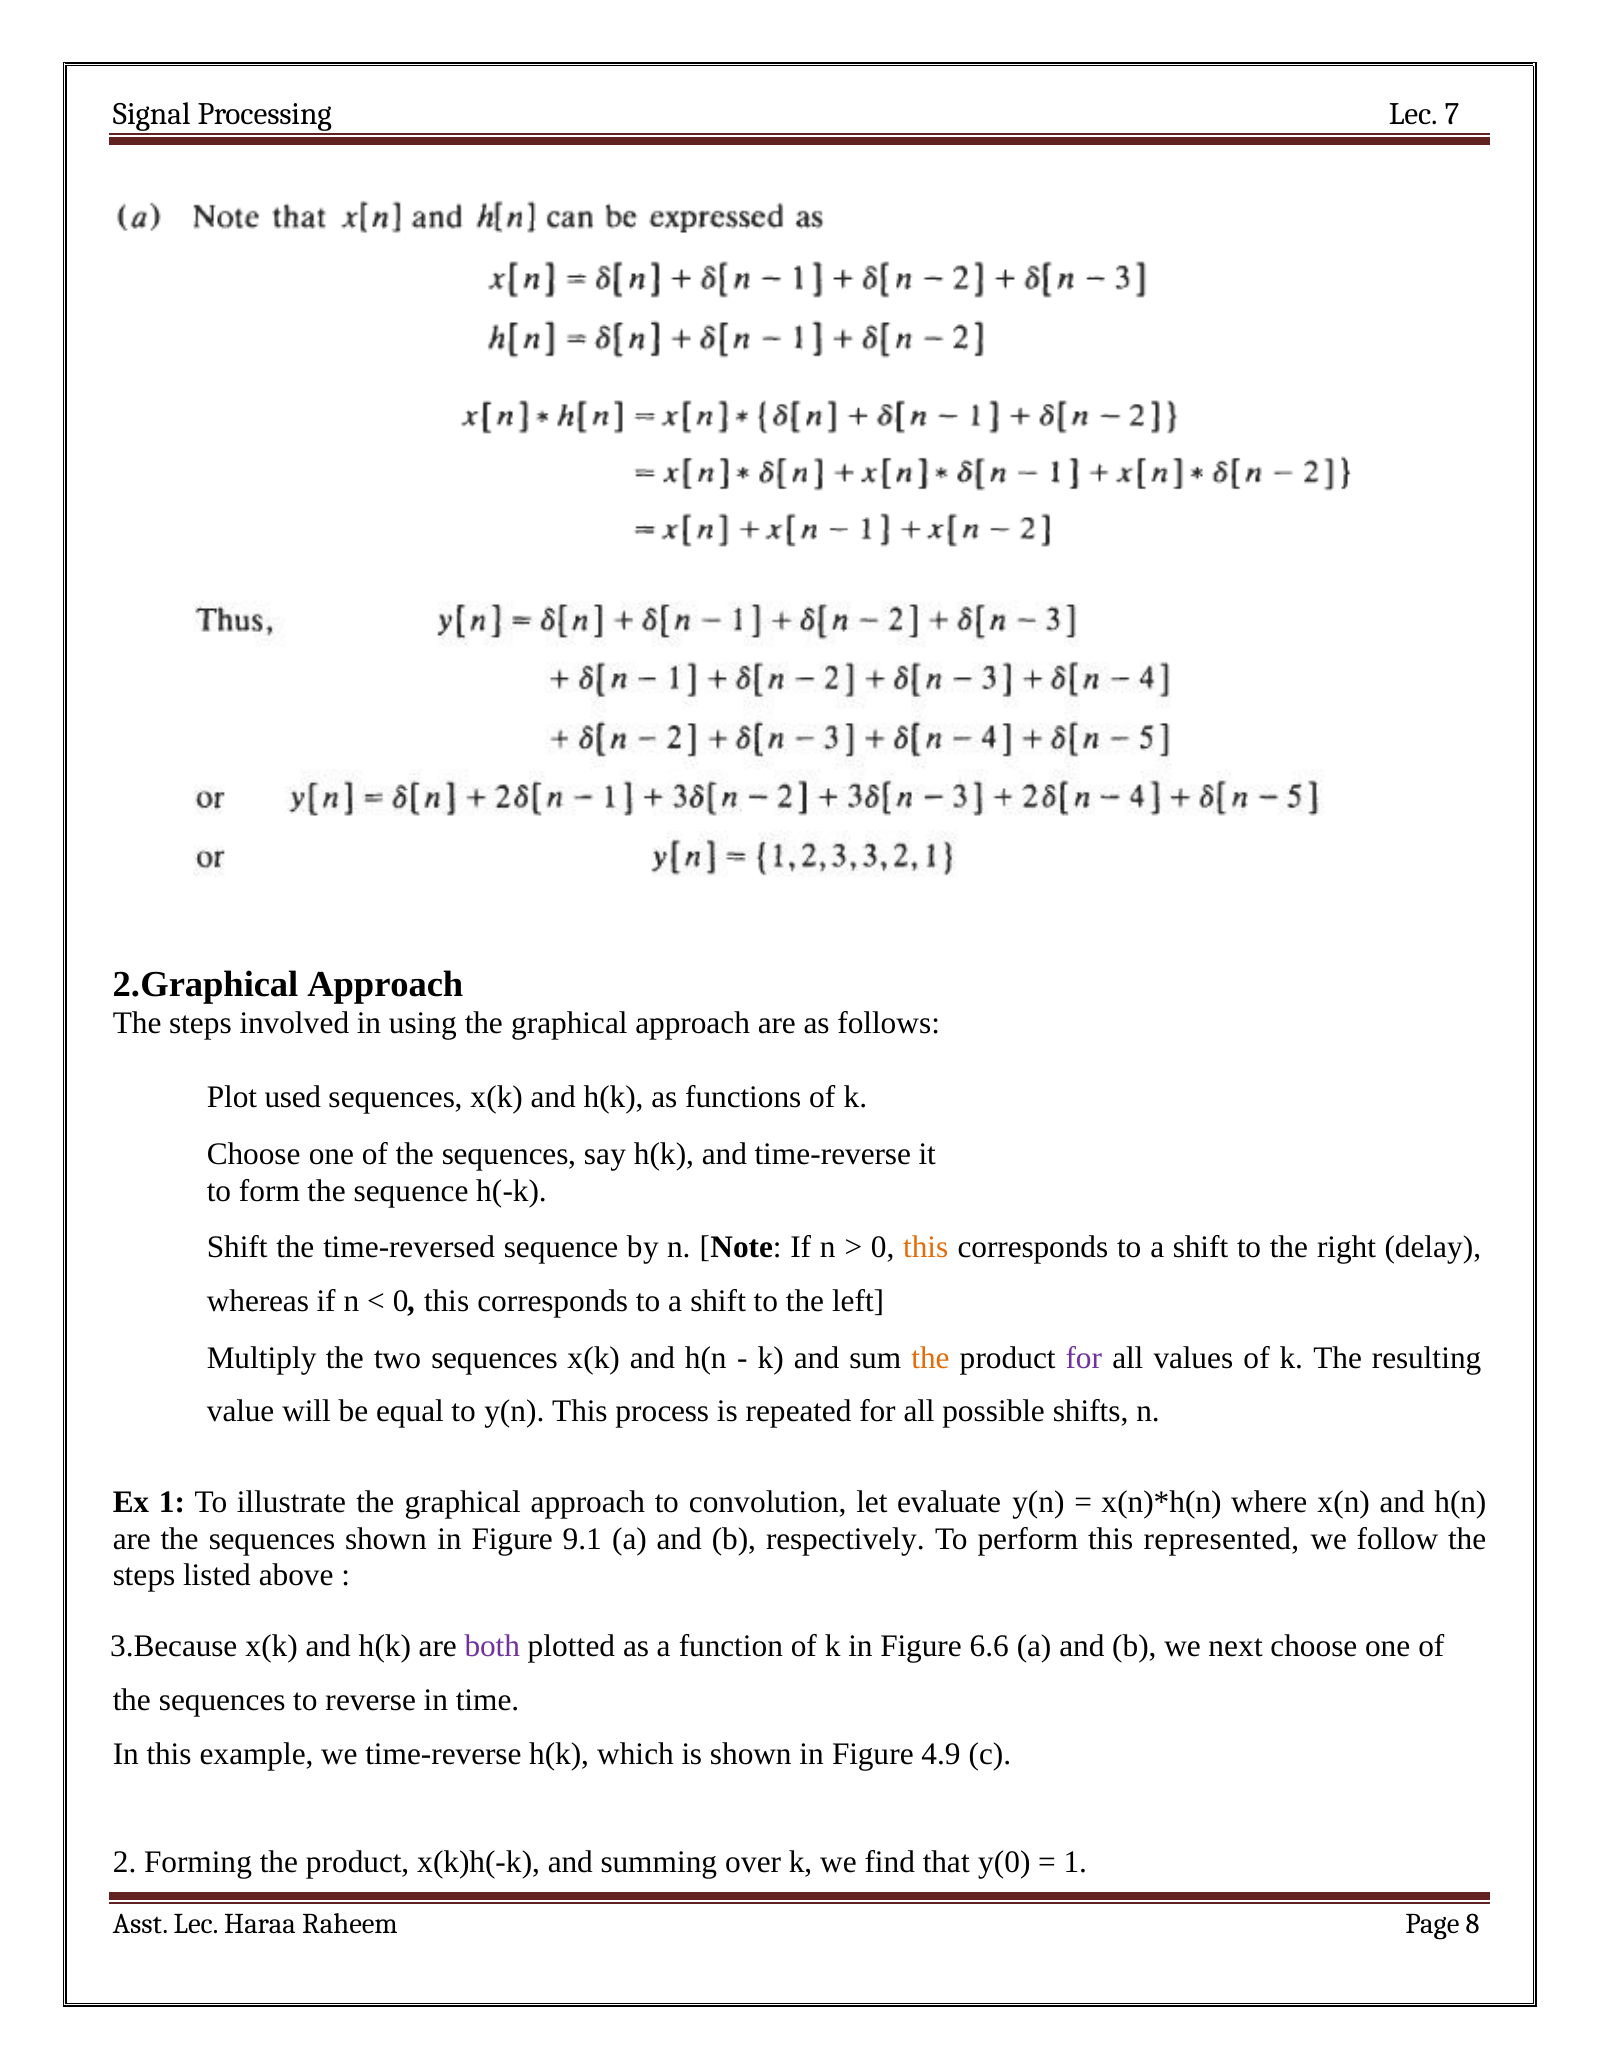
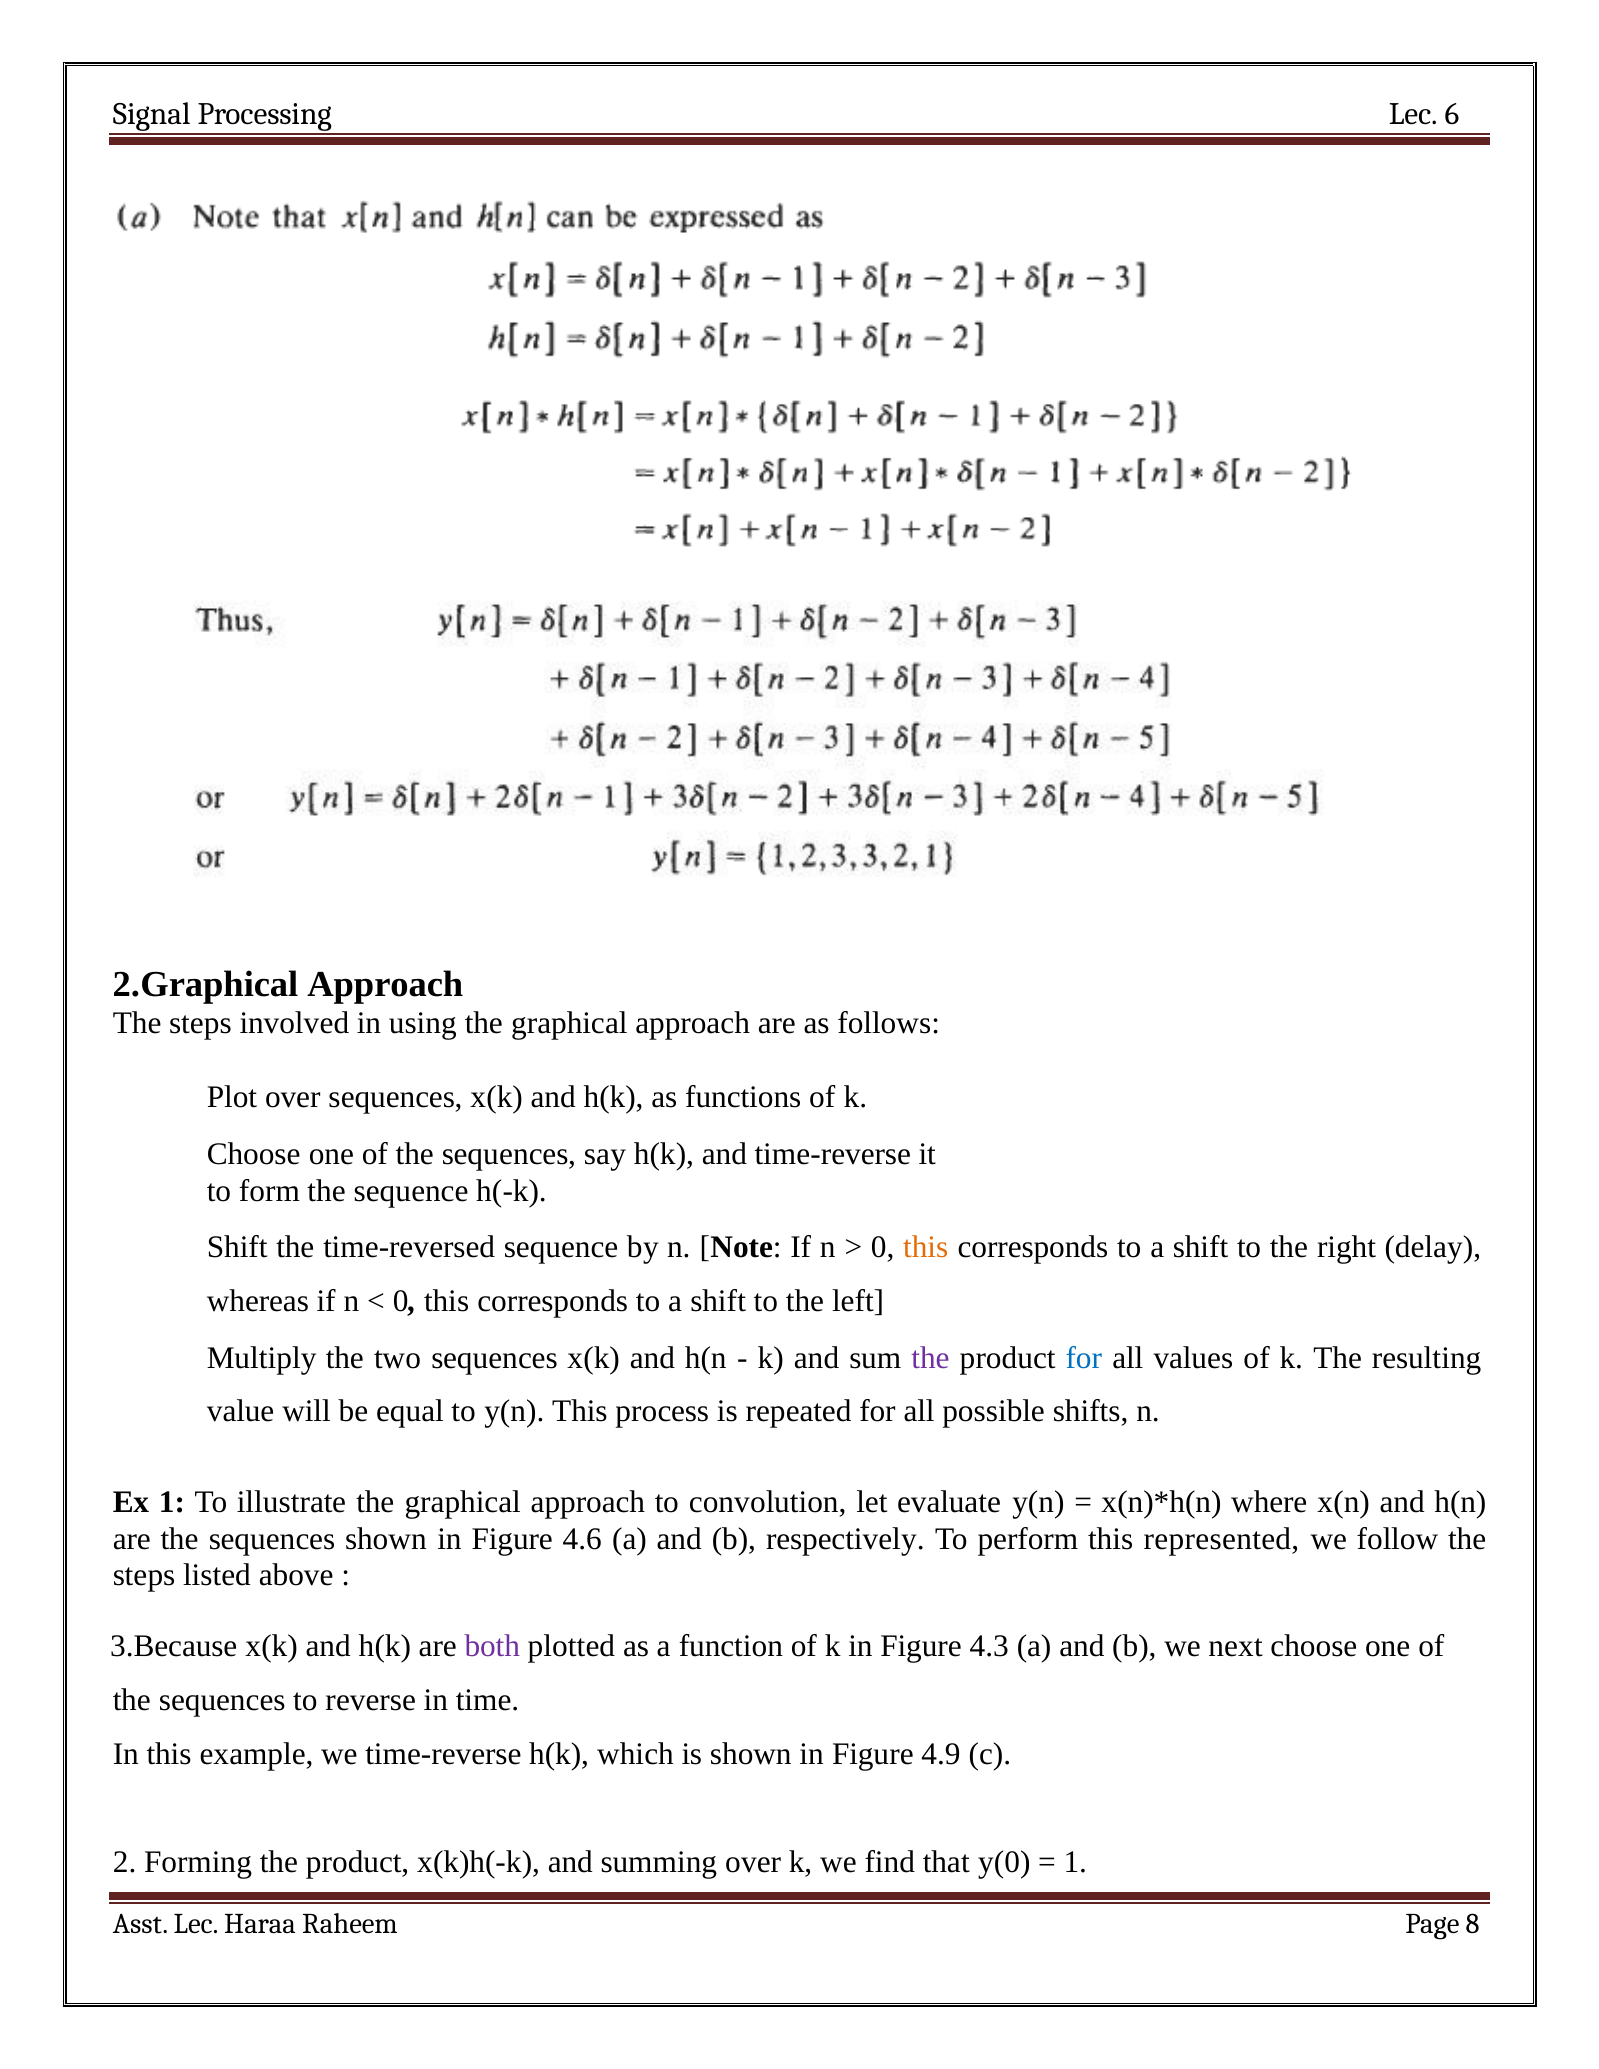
7: 7 -> 6
Plot used: used -> over
the at (931, 1358) colour: orange -> purple
for at (1084, 1358) colour: purple -> blue
9.1: 9.1 -> 4.6
6.6: 6.6 -> 4.3
